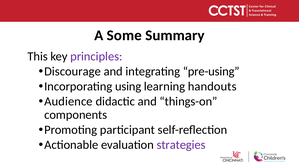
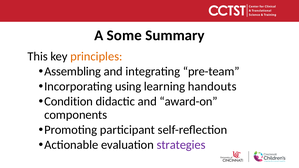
principles colour: purple -> orange
Discourage: Discourage -> Assembling
pre-using: pre-using -> pre-team
Audience: Audience -> Condition
things-on: things-on -> award-on
